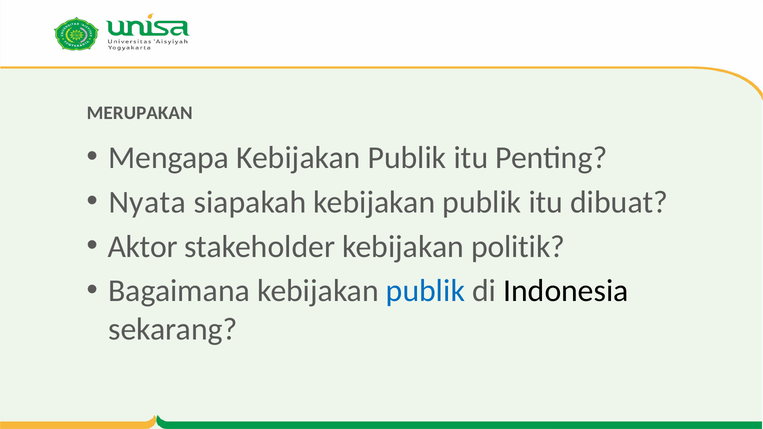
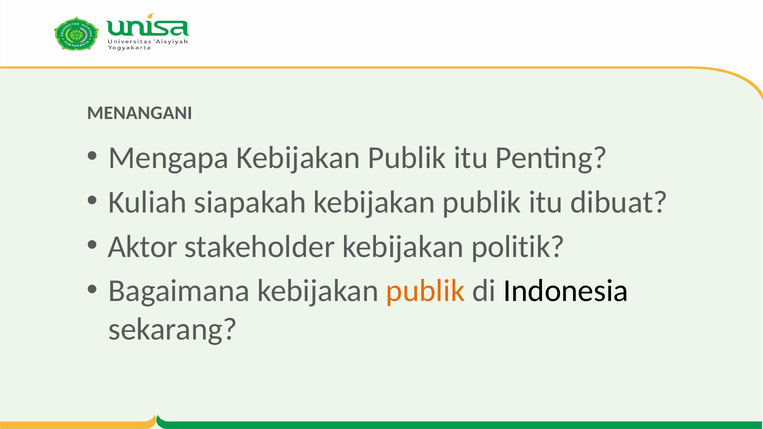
MERUPAKAN: MERUPAKAN -> MENANGANI
Nyata: Nyata -> Kuliah
publik at (425, 291) colour: blue -> orange
